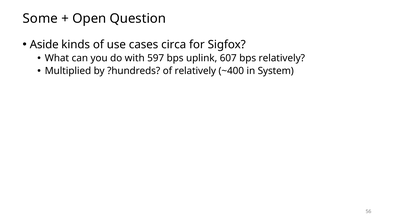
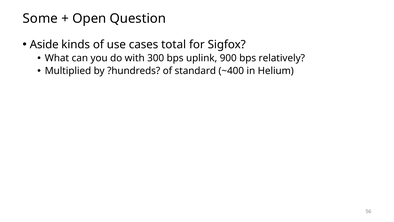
circa: circa -> total
597: 597 -> 300
607: 607 -> 900
of relatively: relatively -> standard
System: System -> Helium
